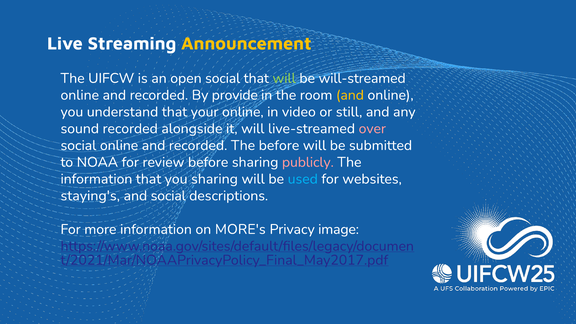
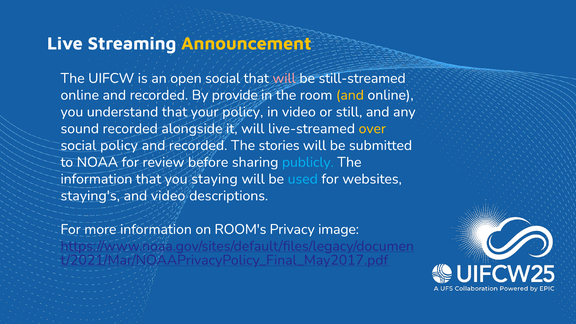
will at (284, 78) colour: light green -> pink
will-streamed: will-streamed -> still-streamed
your online: online -> policy
over colour: pink -> yellow
social online: online -> policy
The before: before -> stories
publicly colour: pink -> light blue
you sharing: sharing -> staying
and social: social -> video
MORE's: MORE's -> ROOM's
